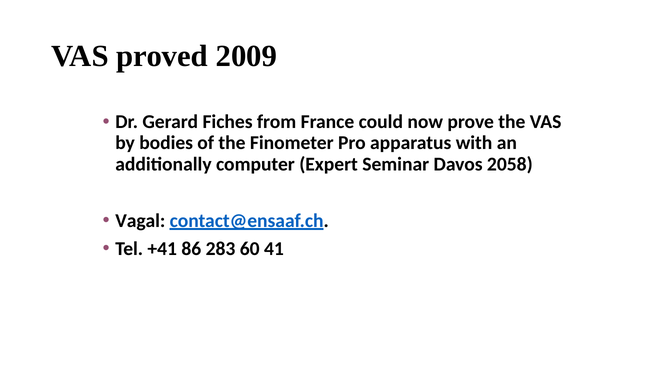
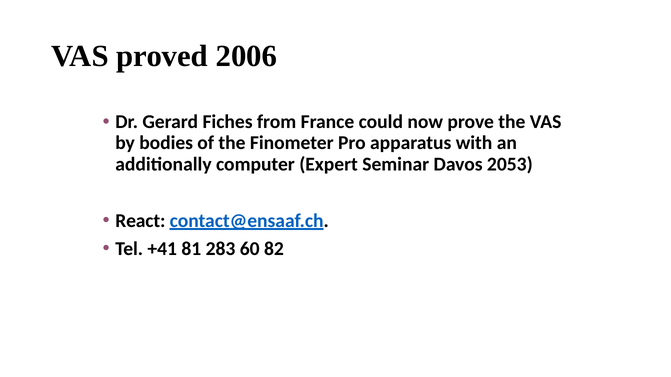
2009: 2009 -> 2006
2058: 2058 -> 2053
Vagal: Vagal -> React
86: 86 -> 81
41: 41 -> 82
